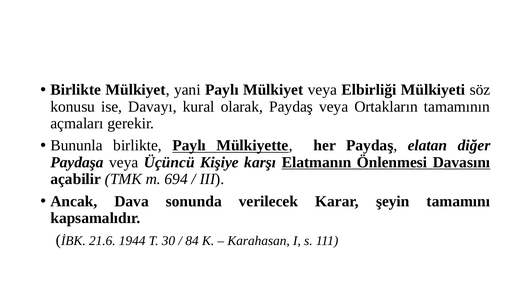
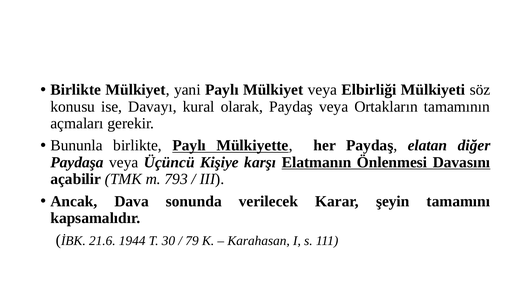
694: 694 -> 793
84: 84 -> 79
